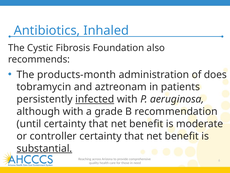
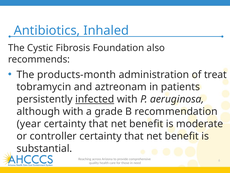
does: does -> treat
until: until -> year
substantial underline: present -> none
